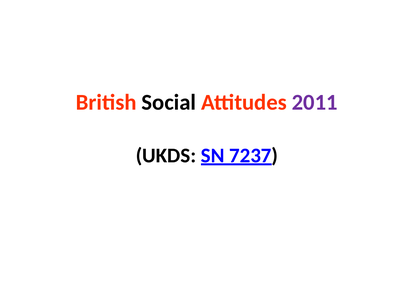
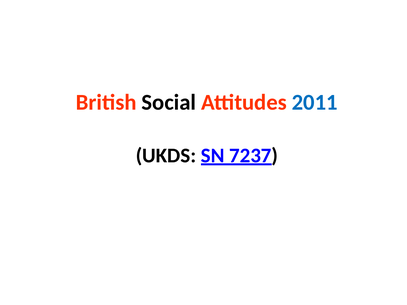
2011 colour: purple -> blue
